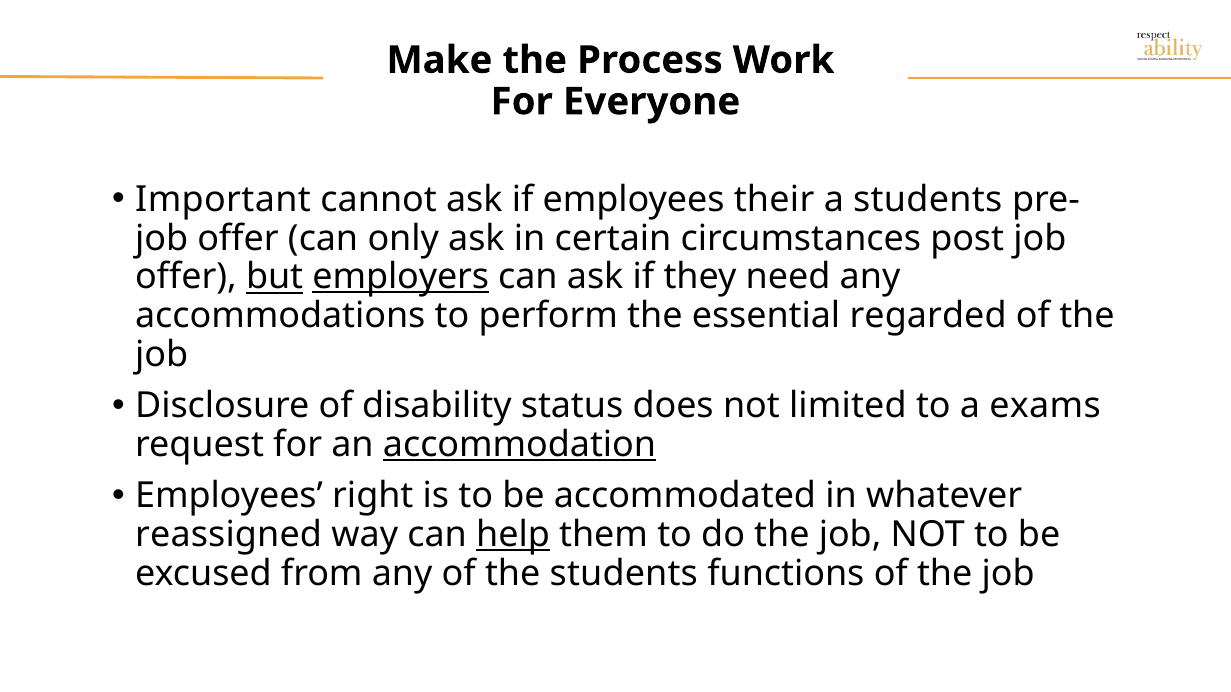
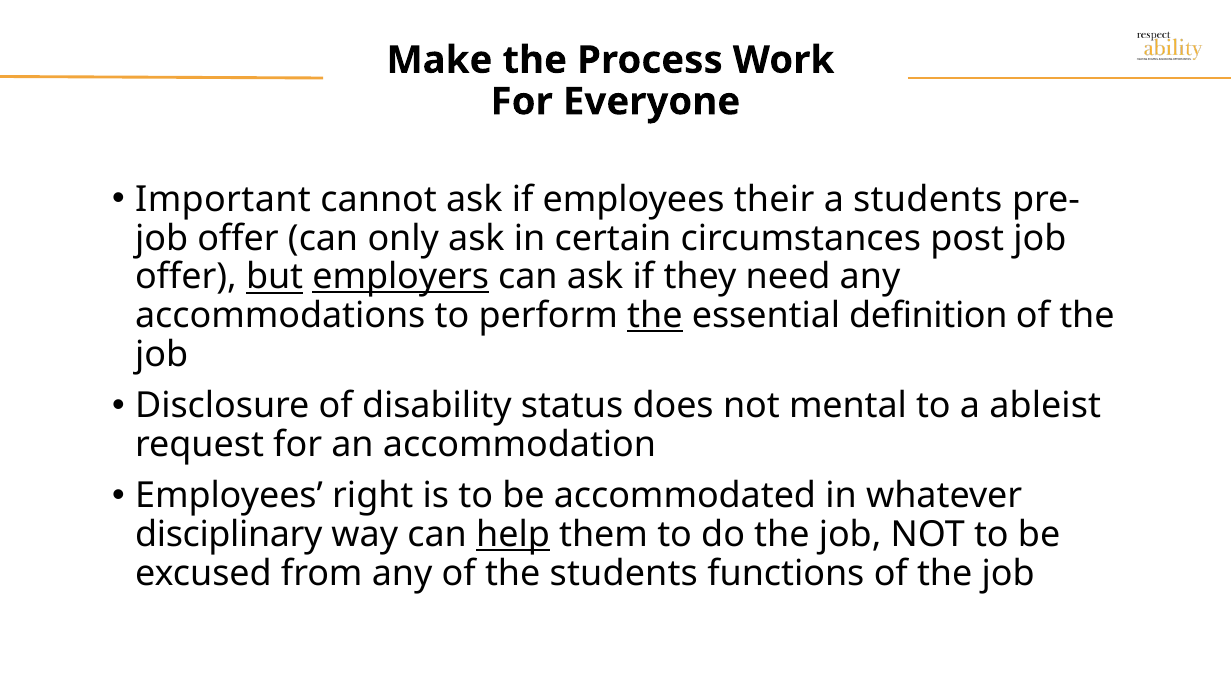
the at (655, 316) underline: none -> present
regarded: regarded -> definition
limited: limited -> mental
exams: exams -> ableist
accommodation underline: present -> none
reassigned: reassigned -> disciplinary
